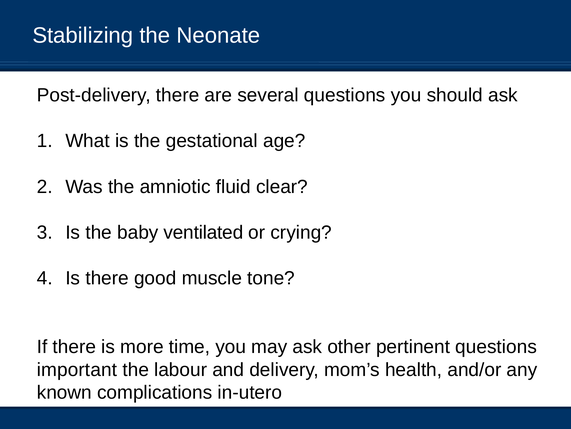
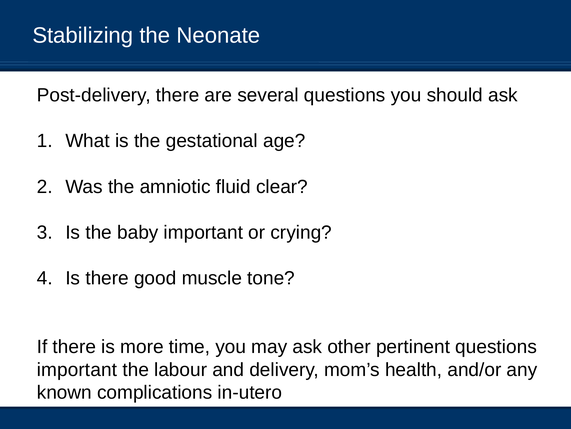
baby ventilated: ventilated -> important
